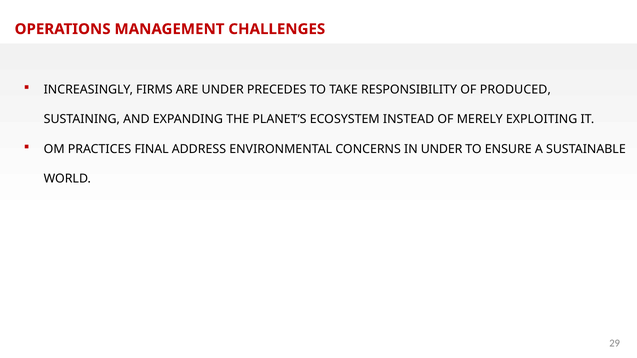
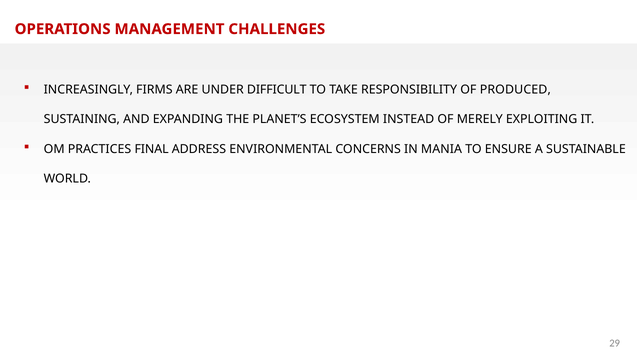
PRECEDES: PRECEDES -> DIFFICULT
IN UNDER: UNDER -> MANIA
